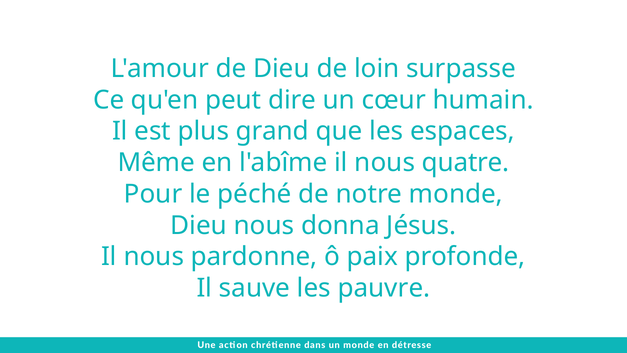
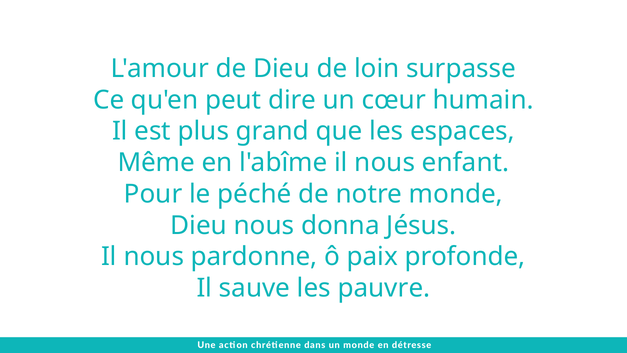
quatre: quatre -> enfant
